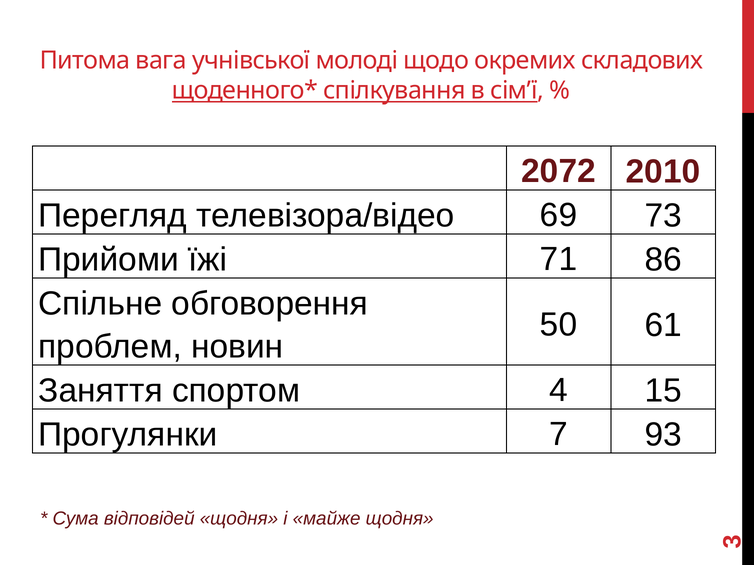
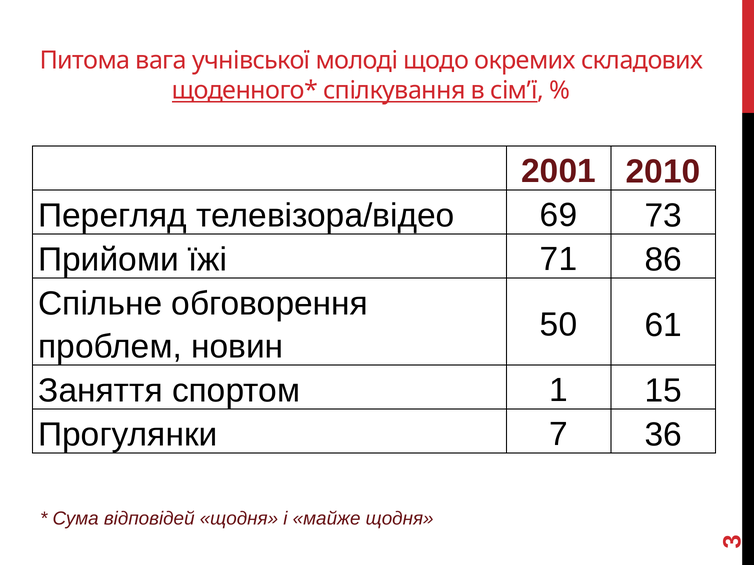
2072: 2072 -> 2001
4: 4 -> 1
93: 93 -> 36
